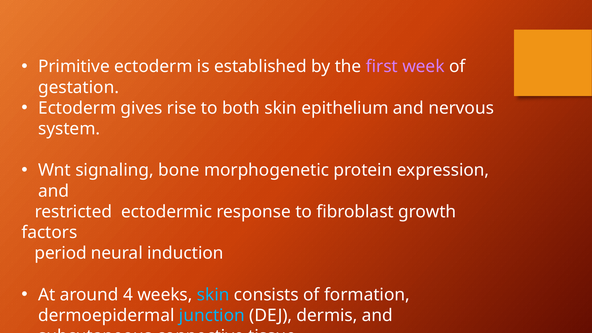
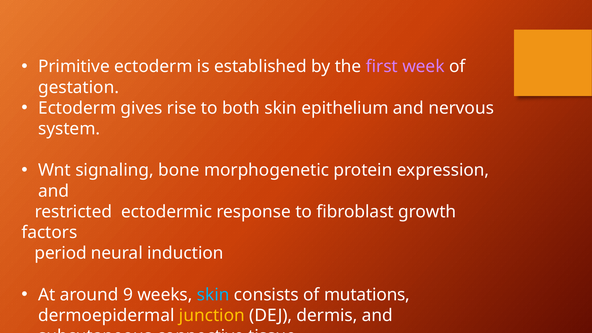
4: 4 -> 9
formation: formation -> mutations
junction colour: light blue -> yellow
